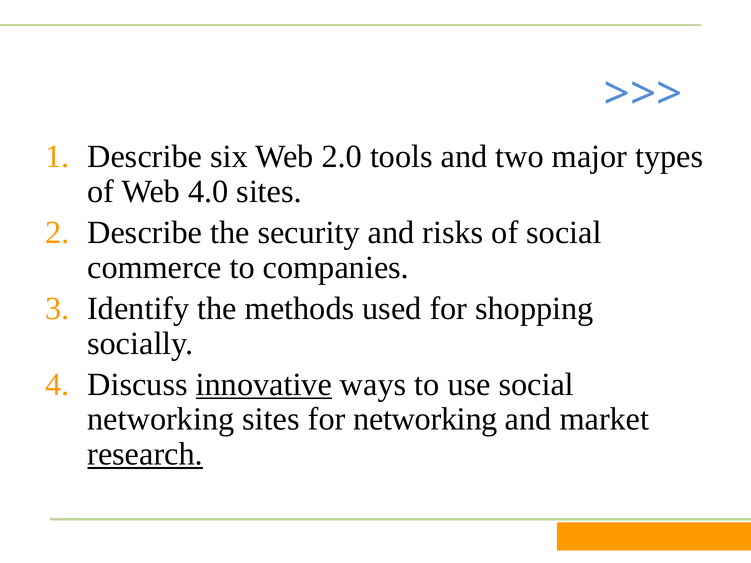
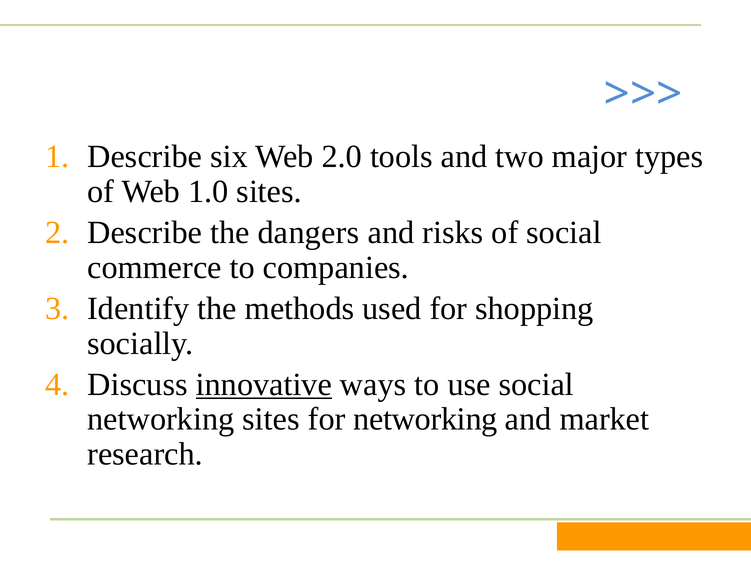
4.0: 4.0 -> 1.0
security: security -> dangers
research underline: present -> none
